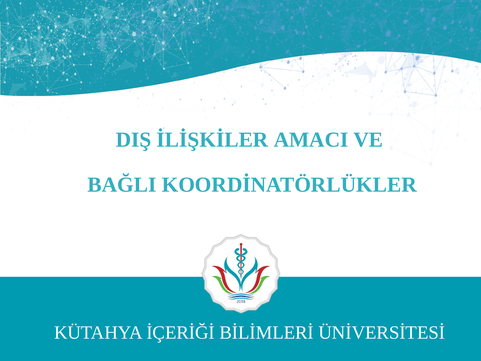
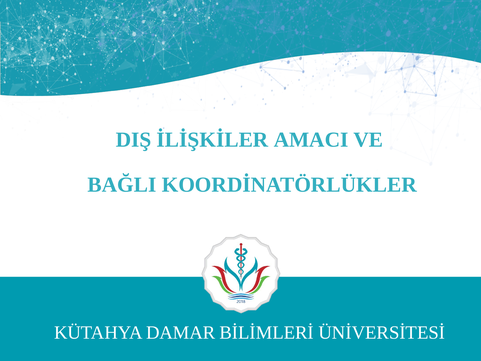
İÇERİĞİ: İÇERİĞİ -> DAMAR
